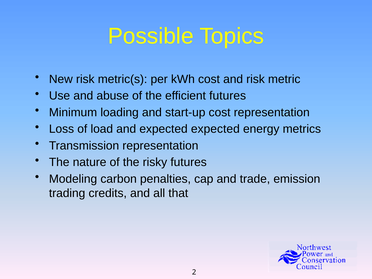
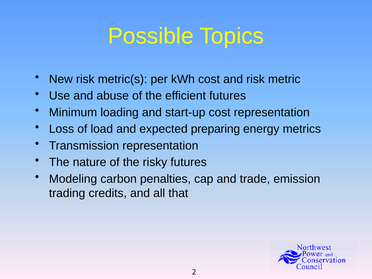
expected expected: expected -> preparing
